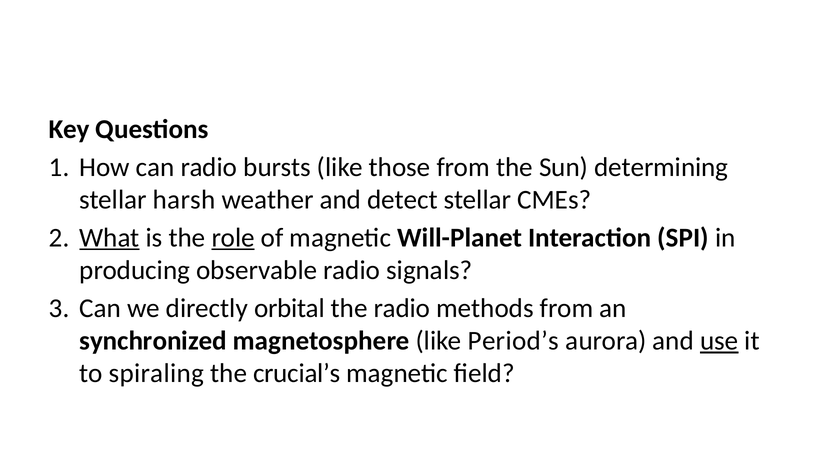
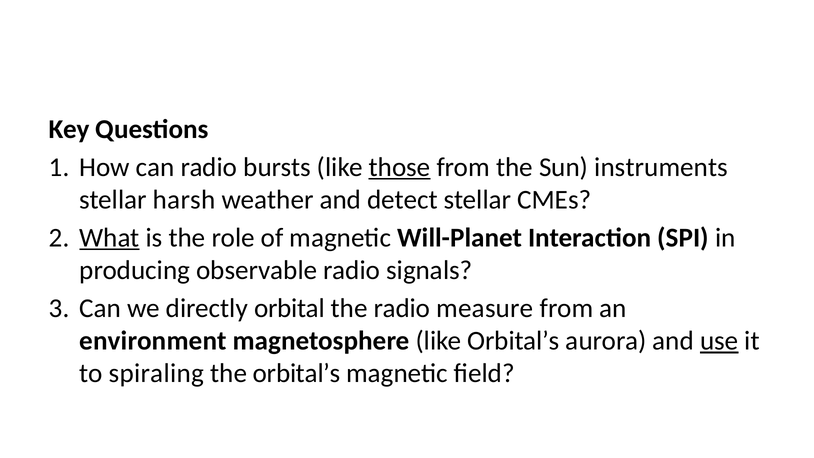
those underline: none -> present
determining: determining -> instruments
role underline: present -> none
methods: methods -> measure
synchronized: synchronized -> environment
like Period’s: Period’s -> Orbital’s
the crucial’s: crucial’s -> orbital’s
